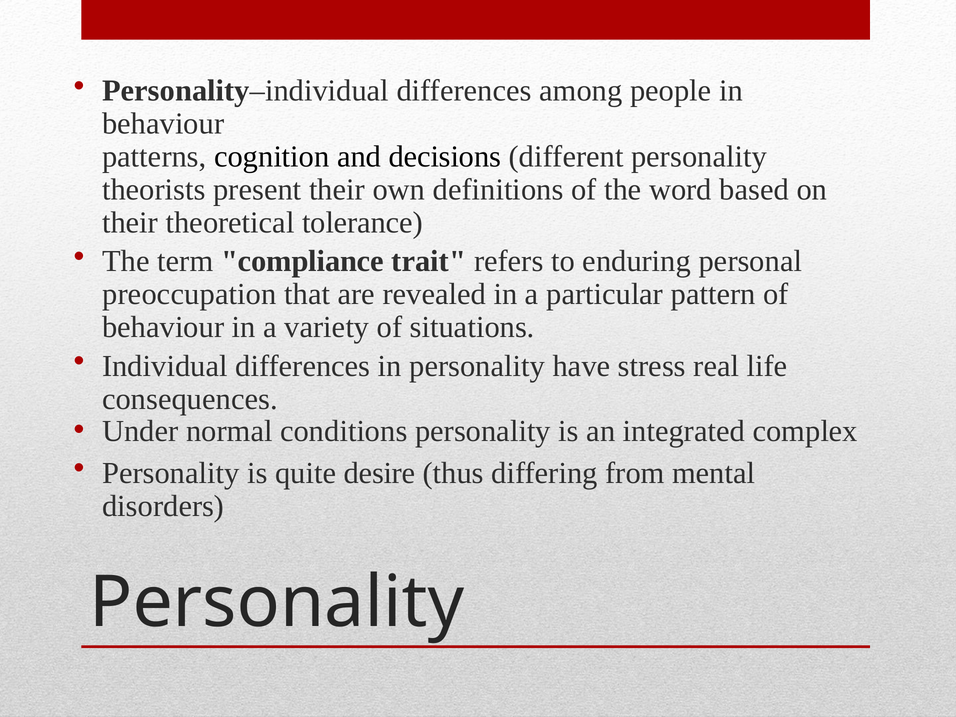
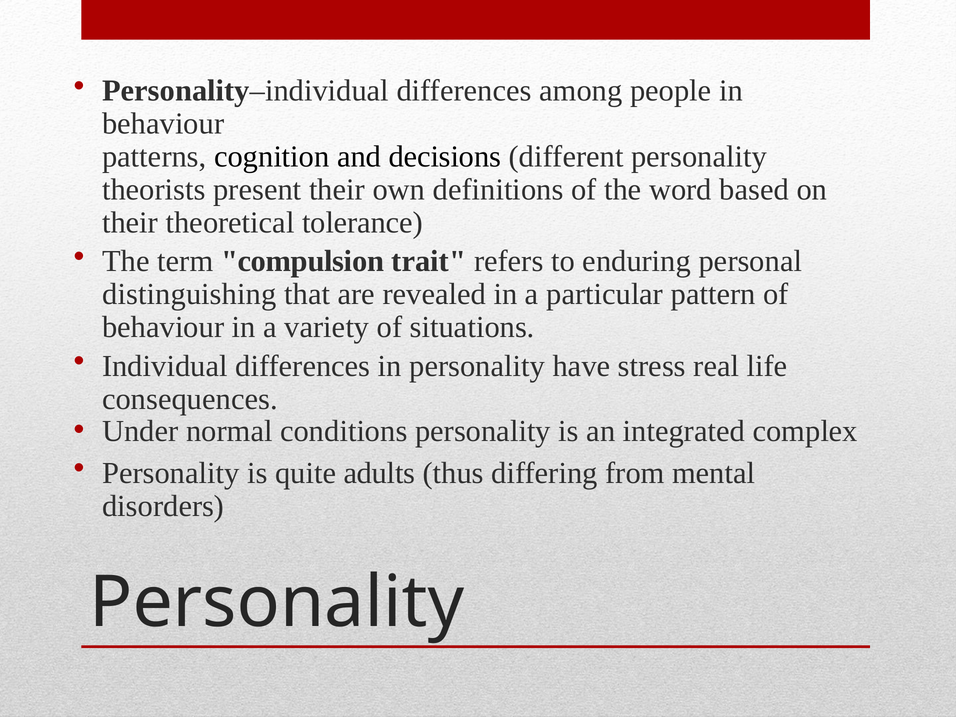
compliance: compliance -> compulsion
preoccupation: preoccupation -> distinguishing
desire: desire -> adults
